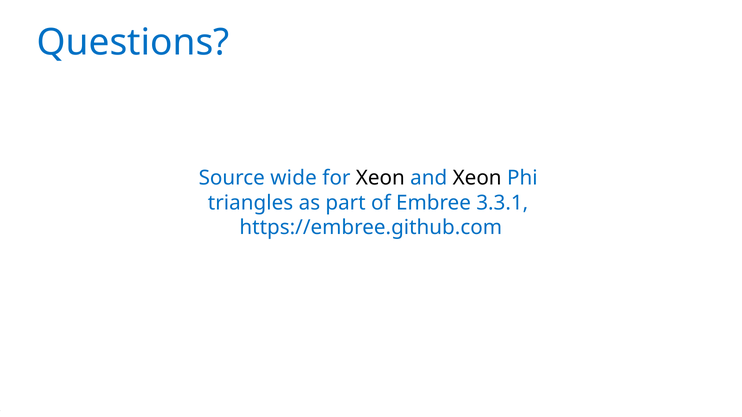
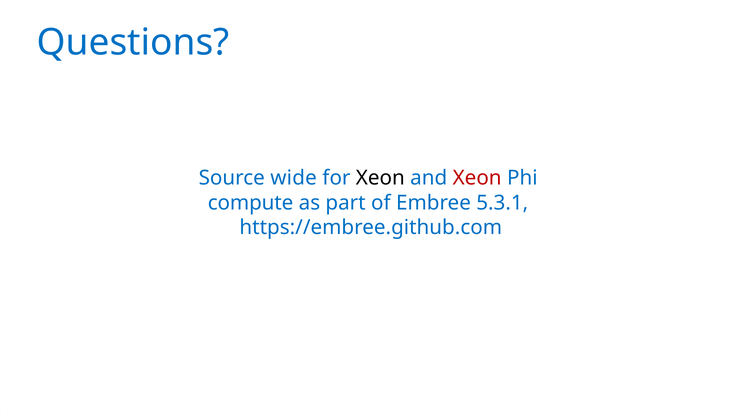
Xeon at (477, 178) colour: black -> red
triangles: triangles -> compute
3.3.1: 3.3.1 -> 5.3.1
